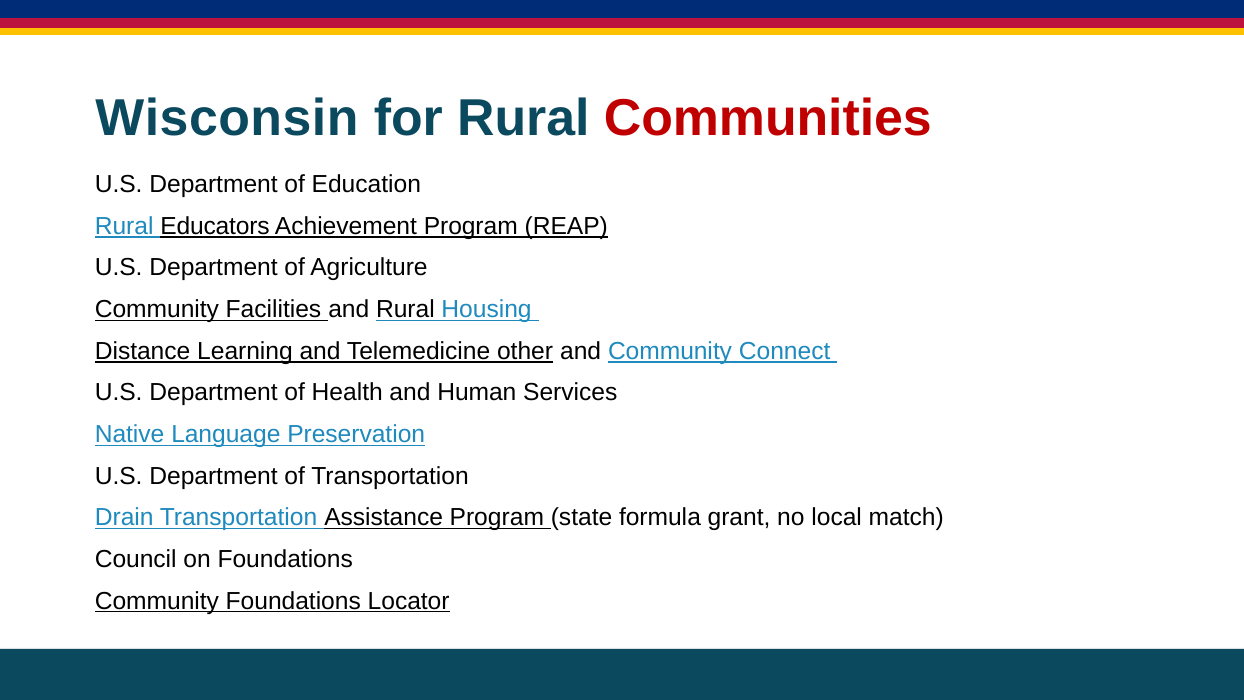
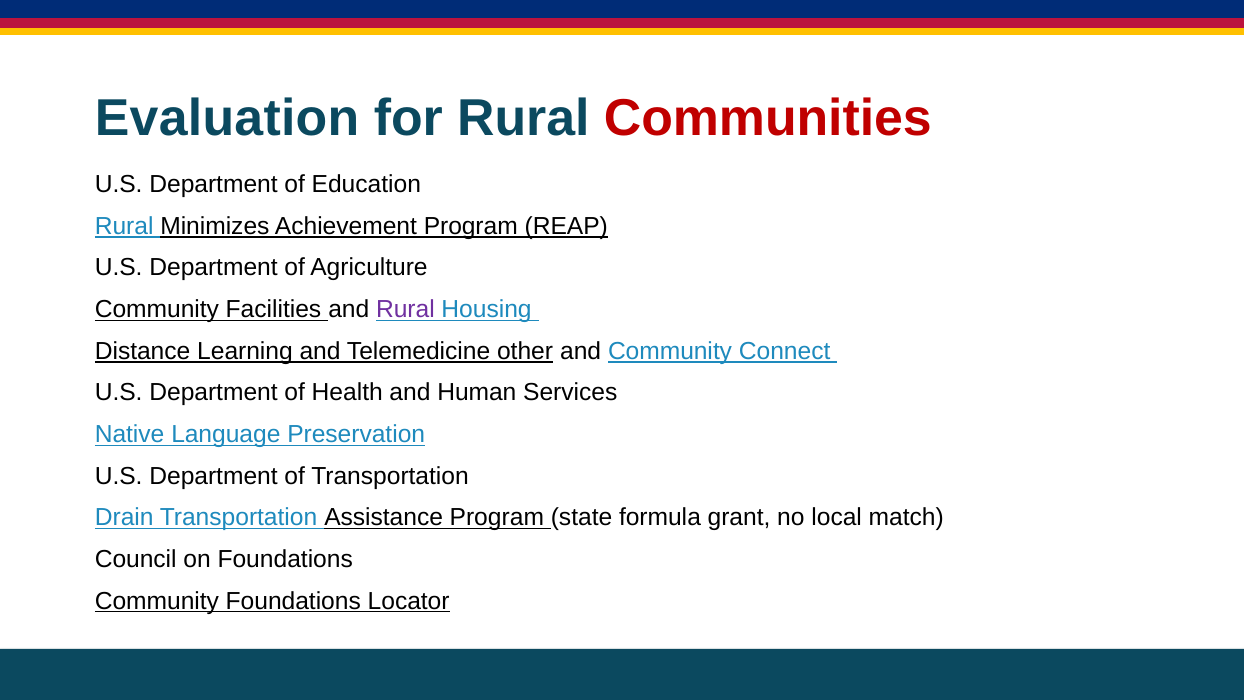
Wisconsin: Wisconsin -> Evaluation
Educators: Educators -> Minimizes
Rural at (405, 309) colour: black -> purple
